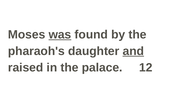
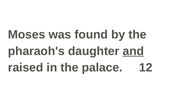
was underline: present -> none
